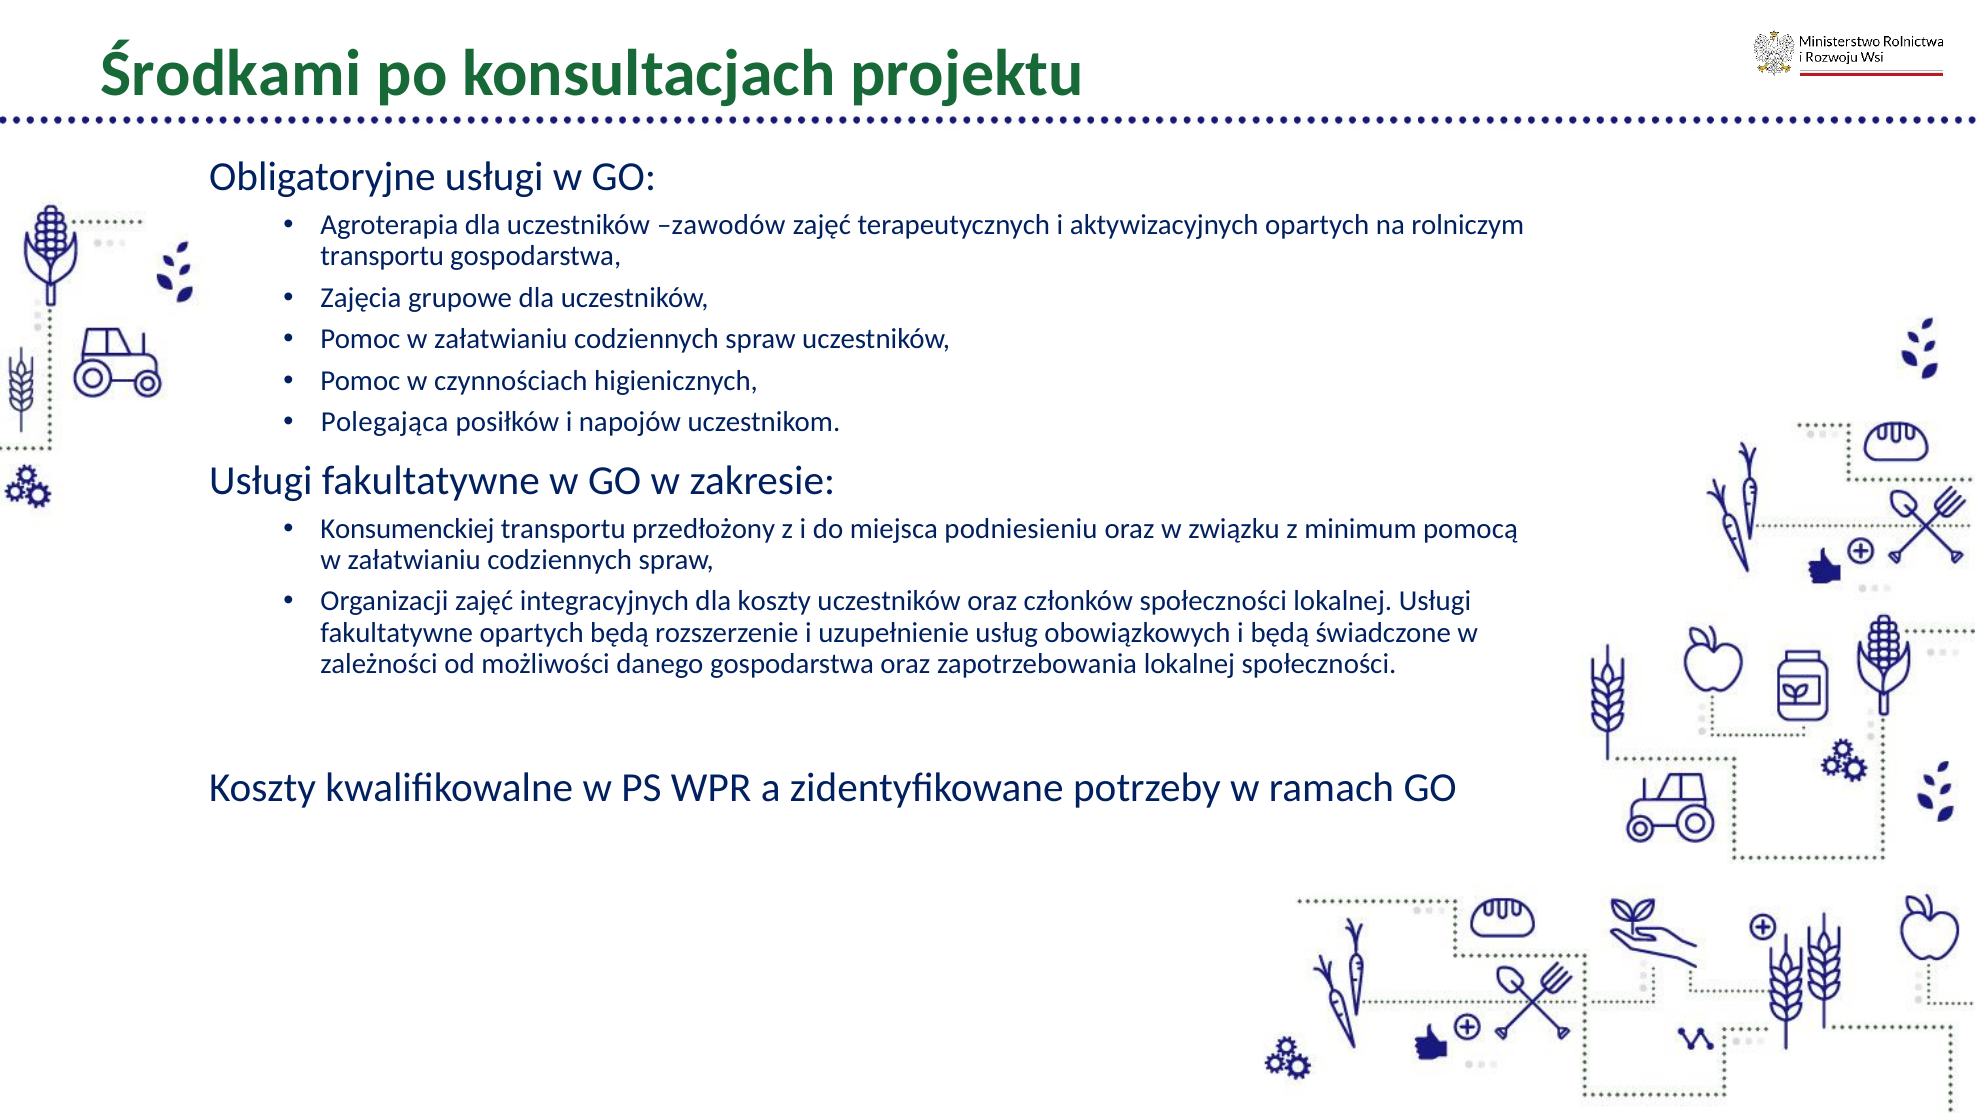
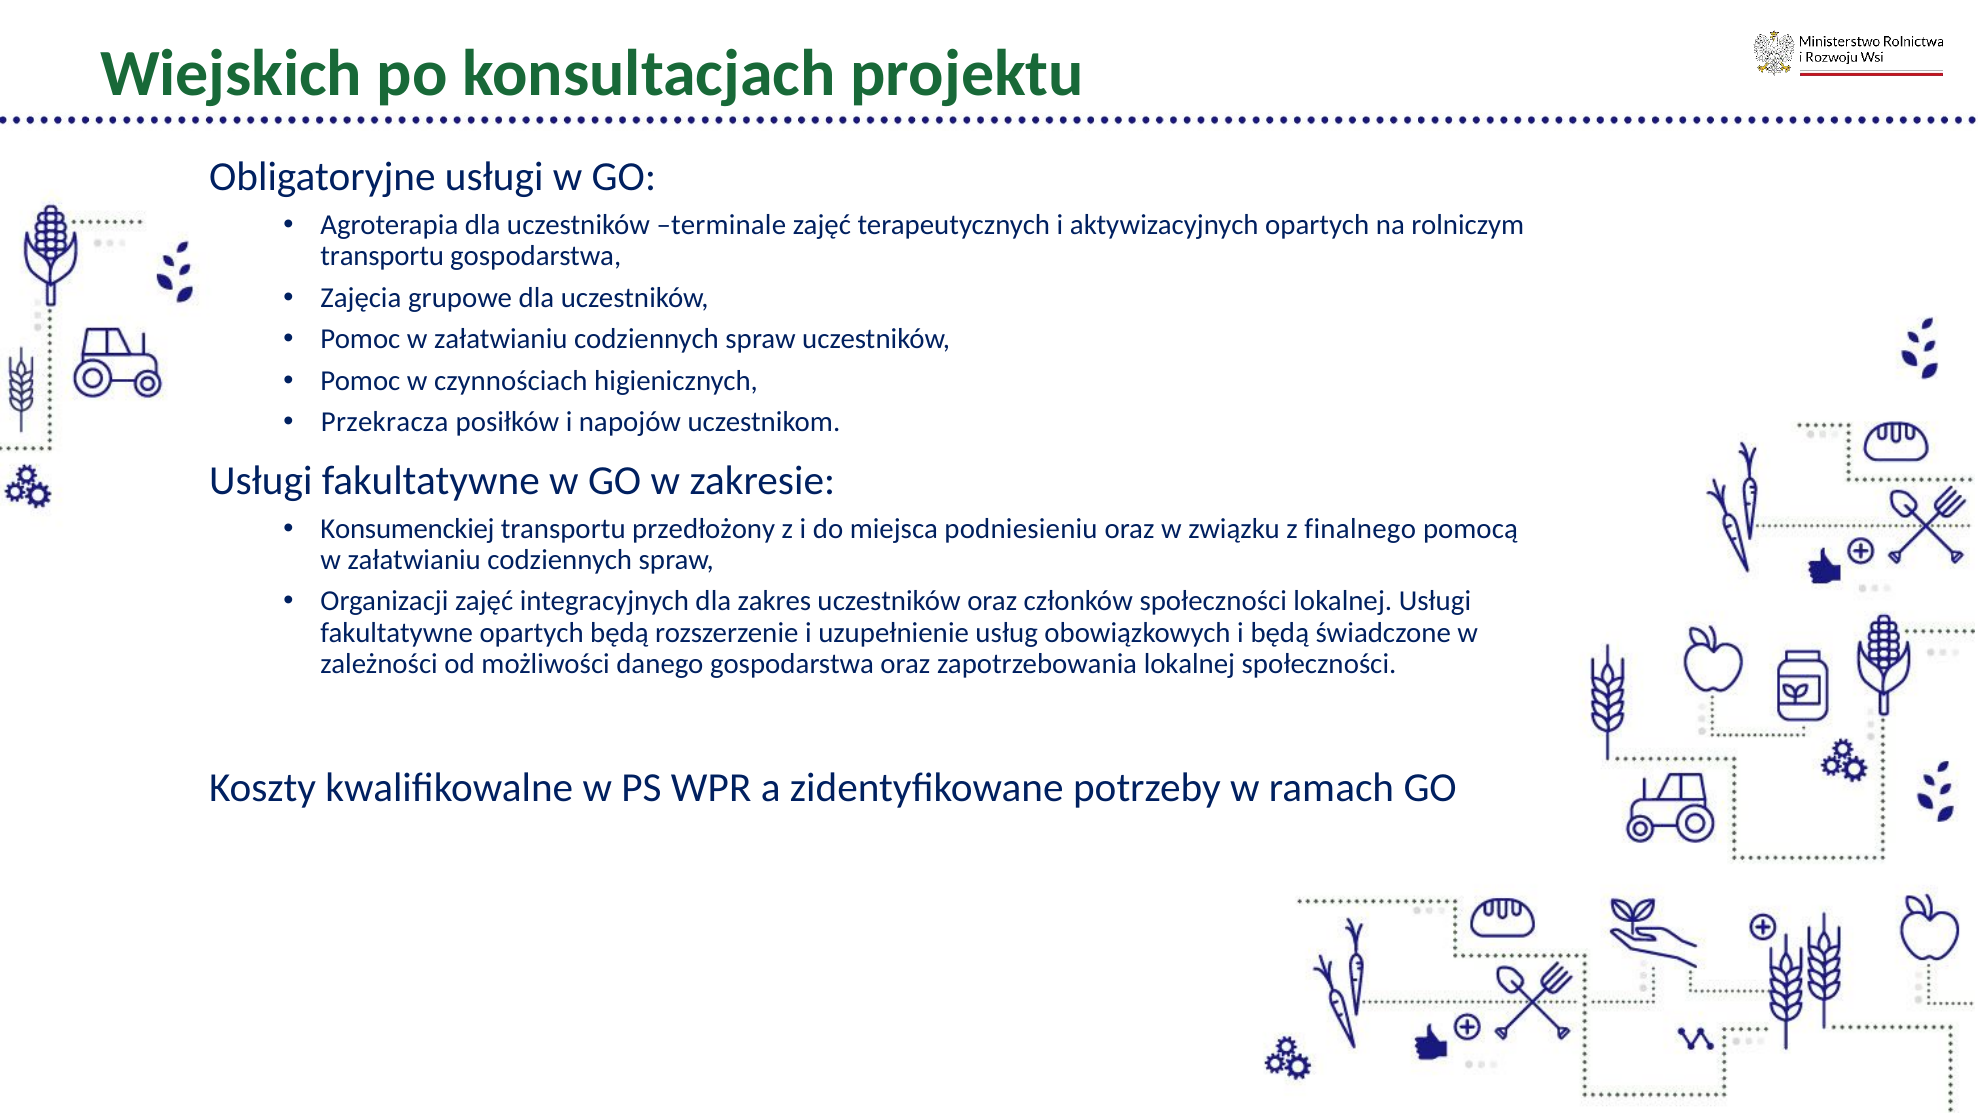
Środkami: Środkami -> Wiejskich
zawodów: zawodów -> terminale
Polegająca: Polegająca -> Przekracza
minimum: minimum -> finalnego
dla koszty: koszty -> zakres
